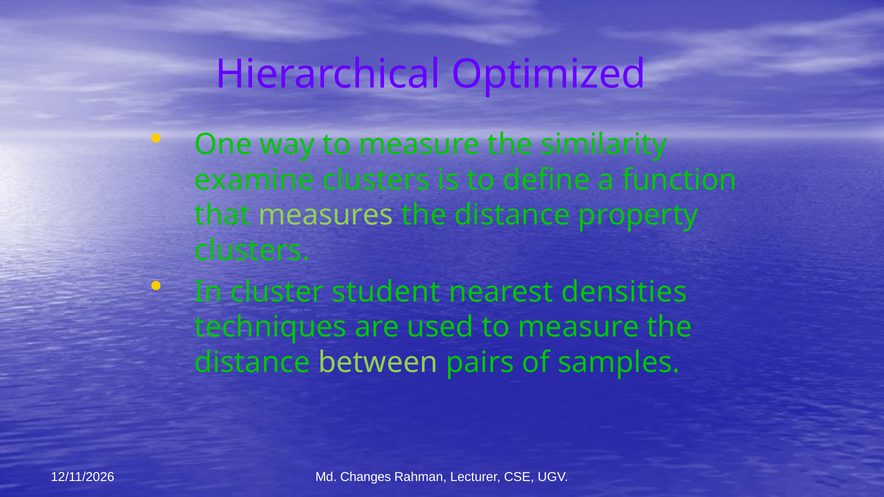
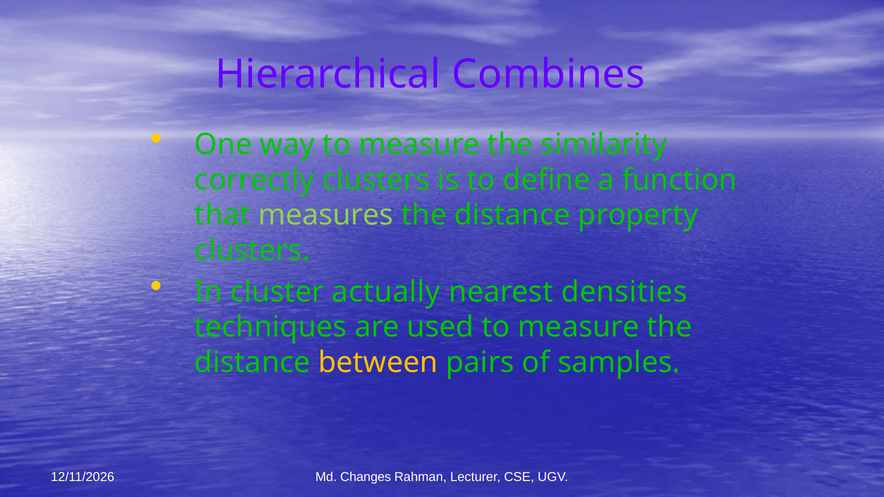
Optimized: Optimized -> Combines
examine: examine -> correctly
student: student -> actually
between colour: light green -> yellow
